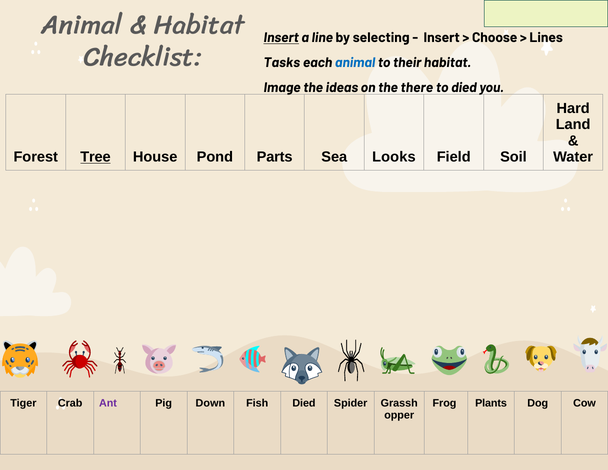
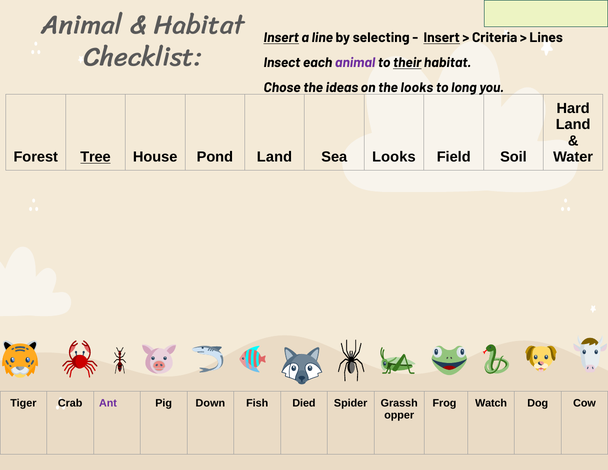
Insert at (442, 38) underline: none -> present
Choose: Choose -> Criteria
Tasks: Tasks -> Insect
animal at (355, 63) colour: blue -> purple
their underline: none -> present
Image: Image -> Chose
the there: there -> looks
to died: died -> long
Pond Parts: Parts -> Land
Plants: Plants -> Watch
